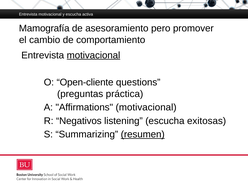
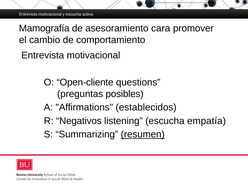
pero: pero -> cara
motivacional at (93, 55) underline: present -> none
práctica: práctica -> posibles
Affirmations motivacional: motivacional -> establecidos
exitosas: exitosas -> empatía
